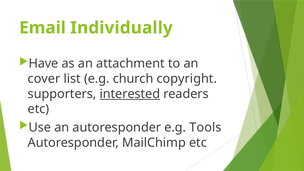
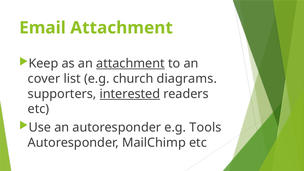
Email Individually: Individually -> Attachment
Have: Have -> Keep
attachment at (130, 63) underline: none -> present
copyright: copyright -> diagrams
